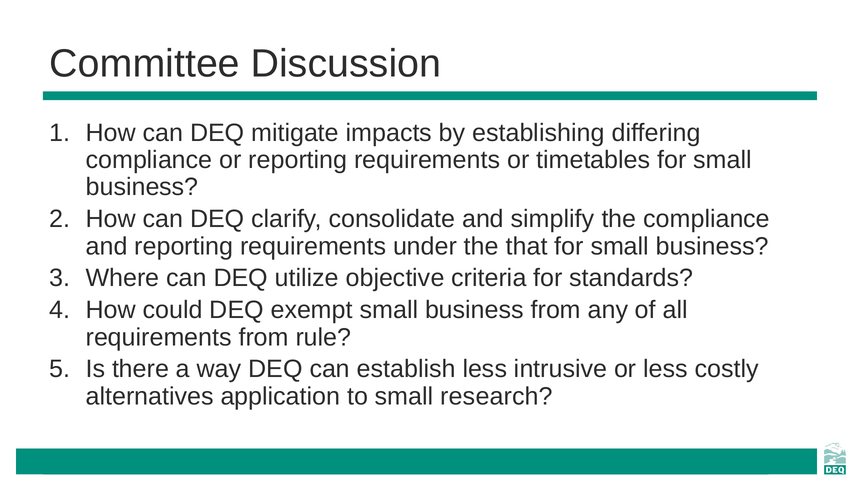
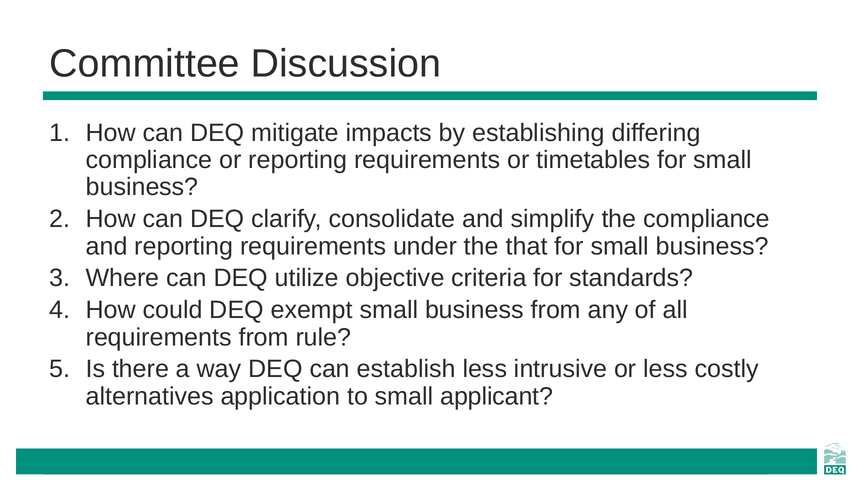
research: research -> applicant
